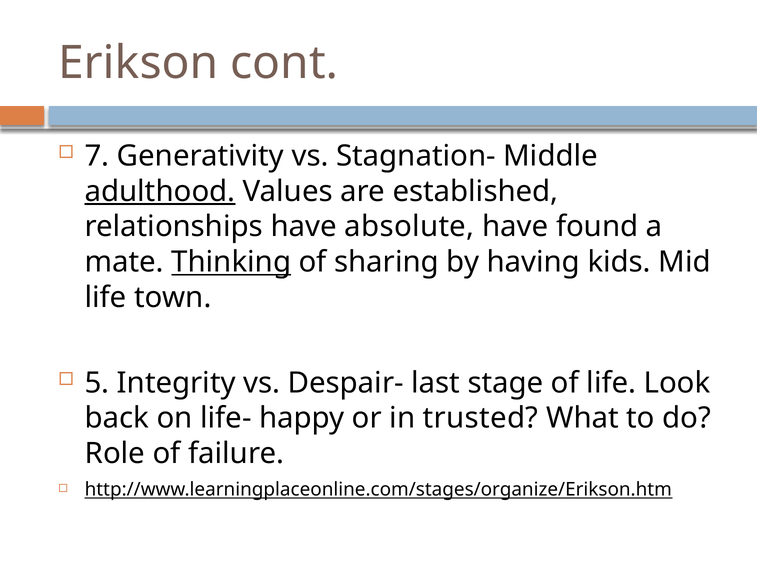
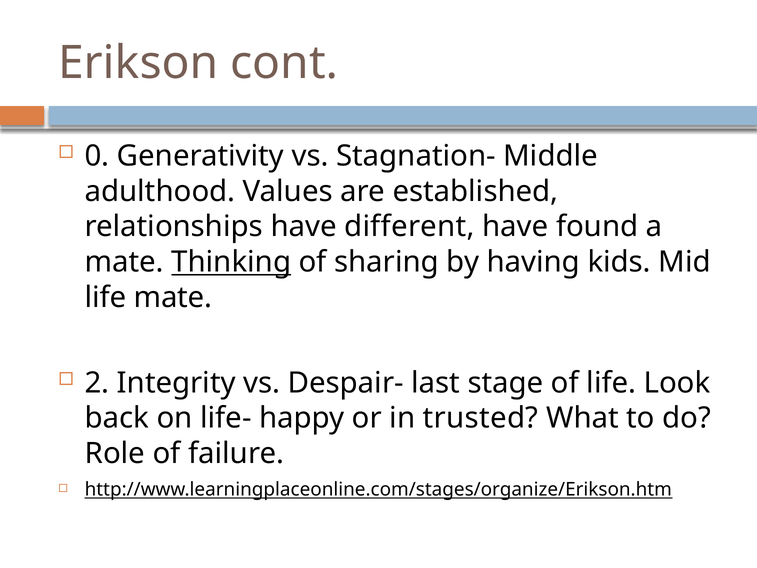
7: 7 -> 0
adulthood underline: present -> none
absolute: absolute -> different
life town: town -> mate
5: 5 -> 2
